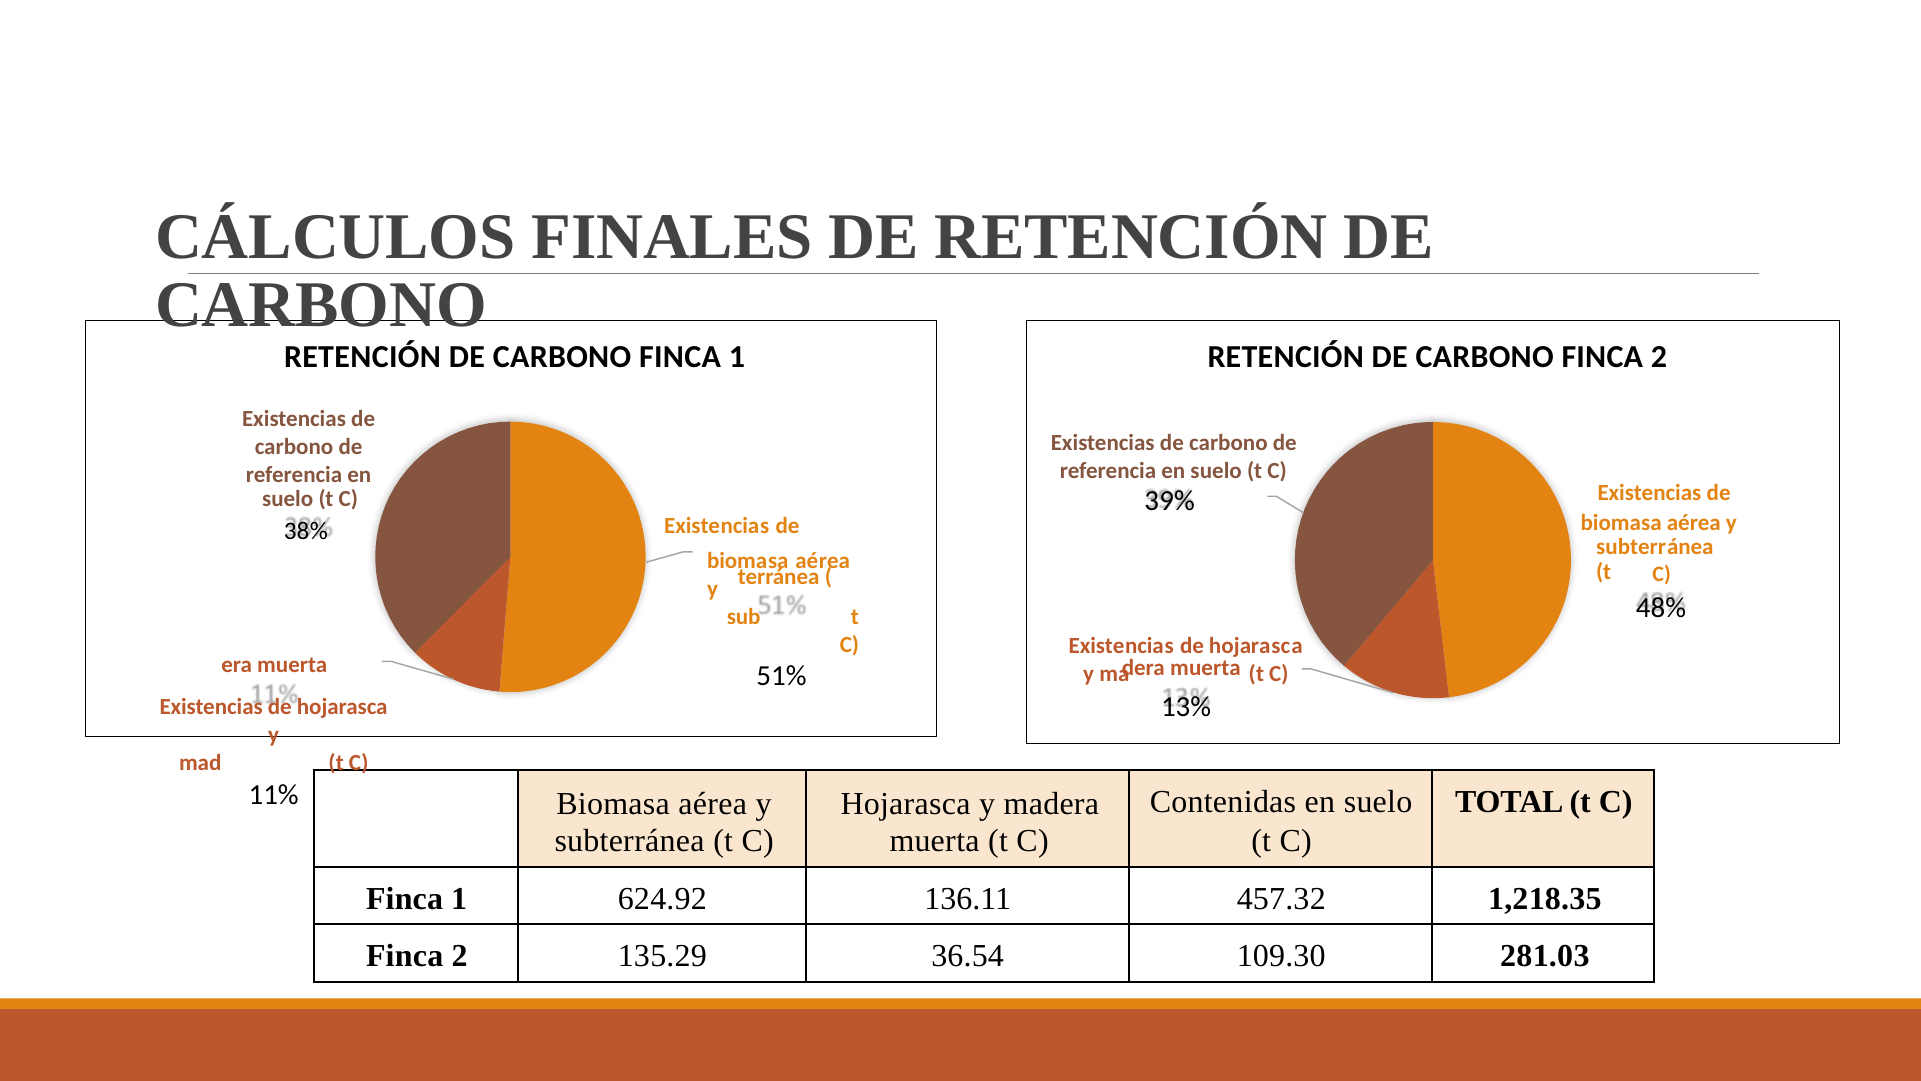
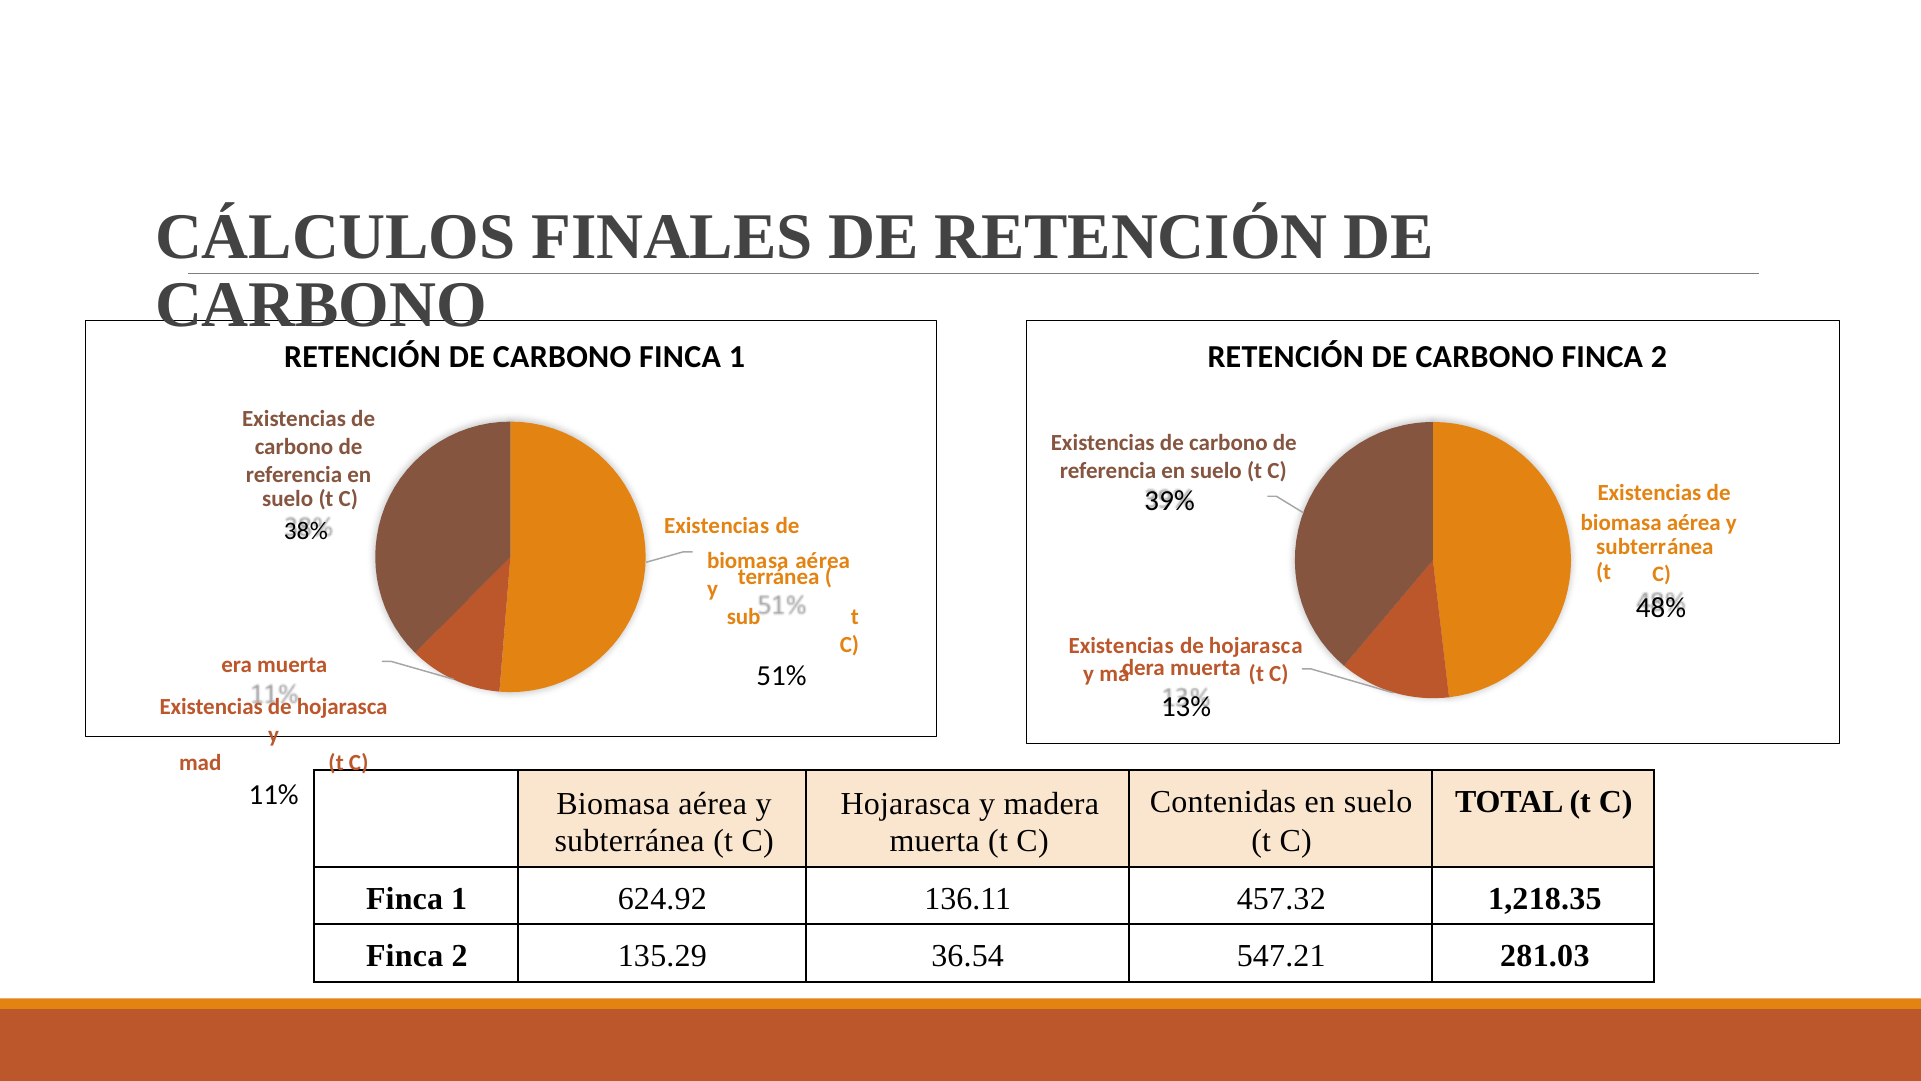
109.30: 109.30 -> 547.21
